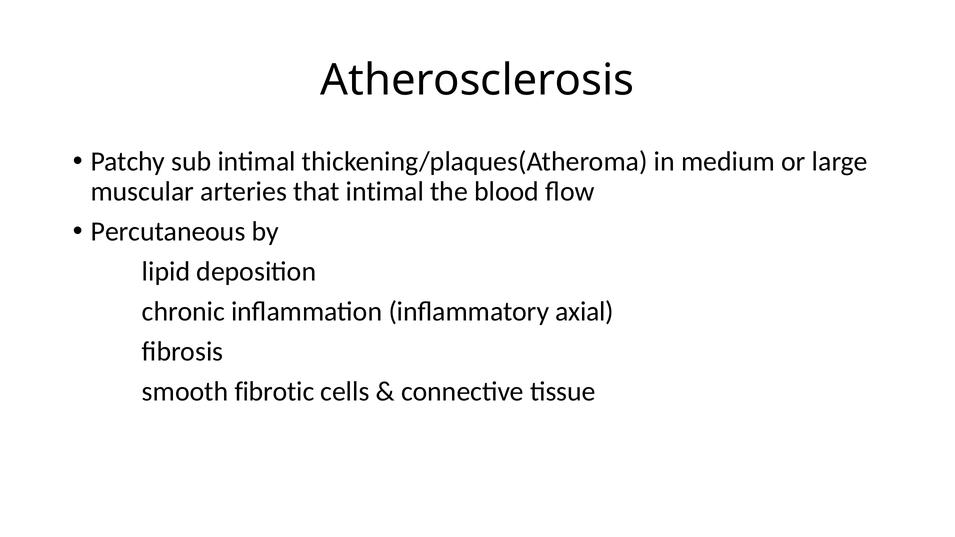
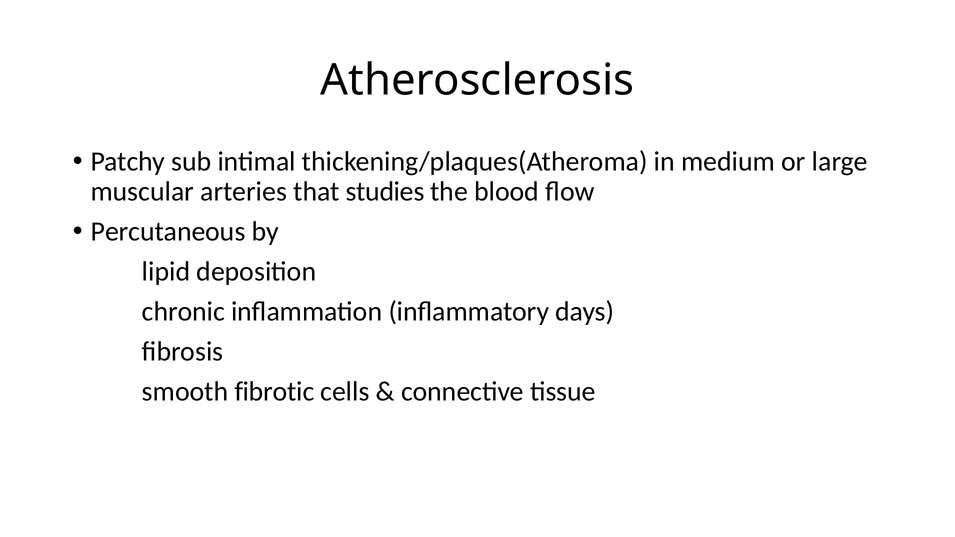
that intimal: intimal -> studies
axial: axial -> days
